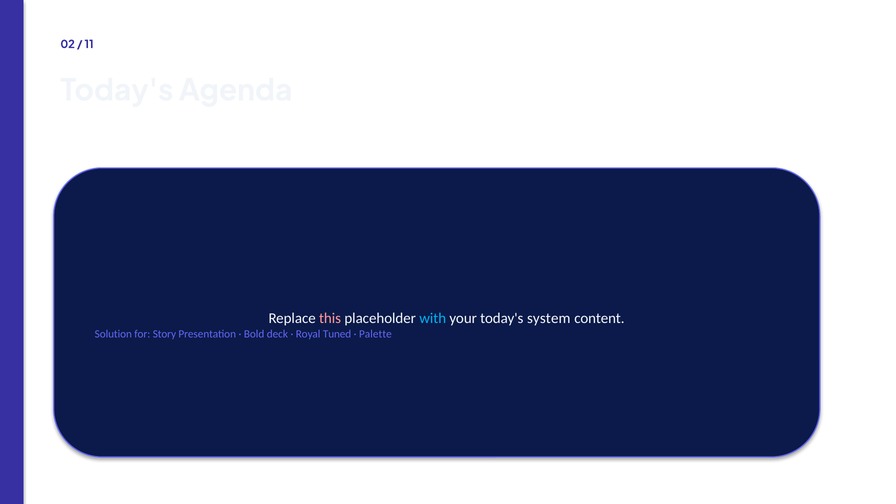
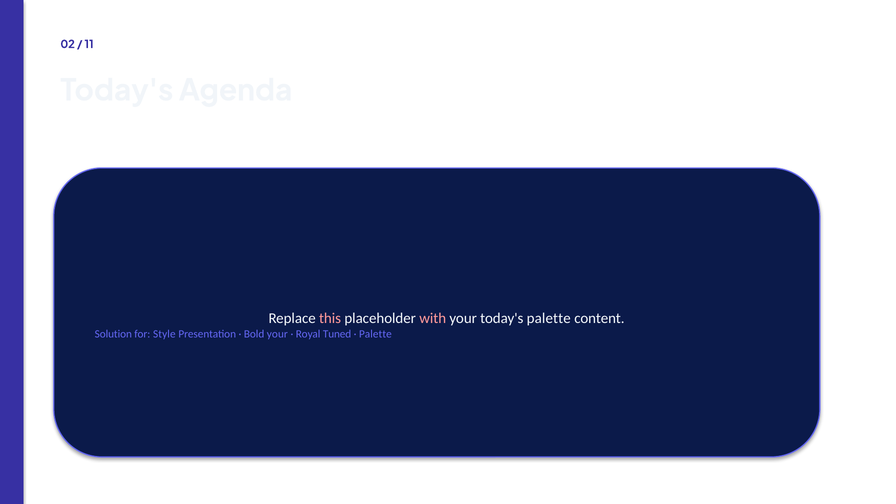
with colour: light blue -> pink
today's system: system -> palette
Story: Story -> Style
Bold deck: deck -> your
